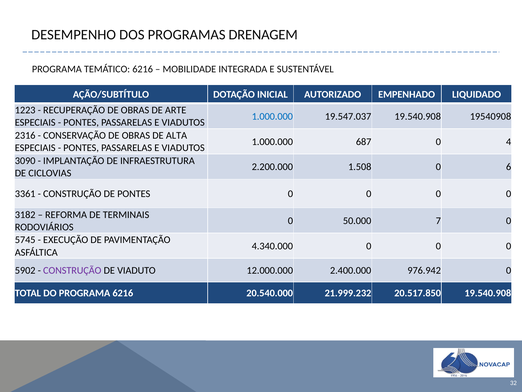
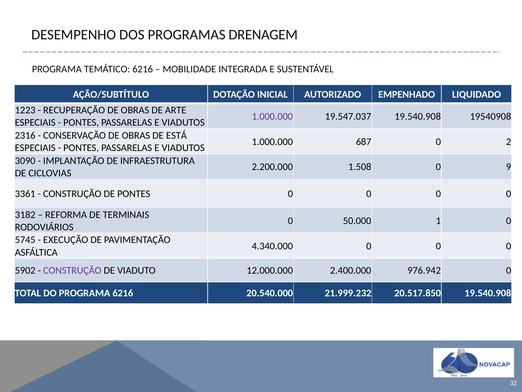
1.000.000 at (272, 116) colour: blue -> purple
ALTA: ALTA -> ESTÁ
4: 4 -> 2
6: 6 -> 9
7: 7 -> 1
